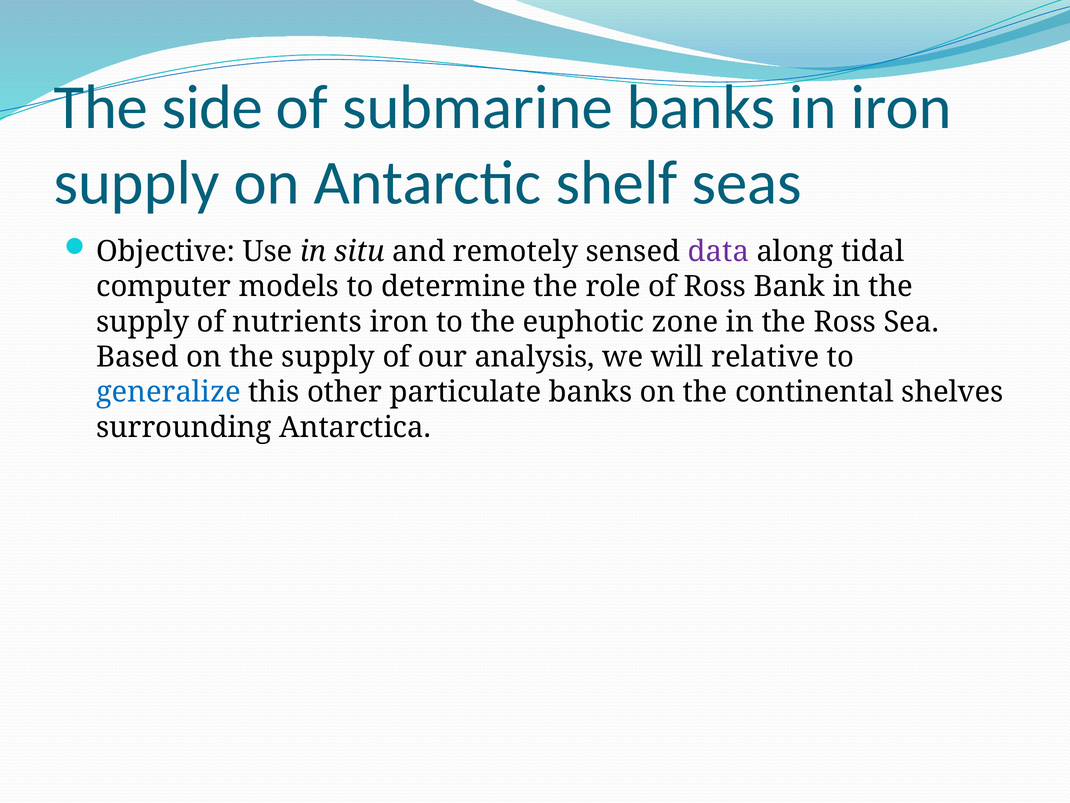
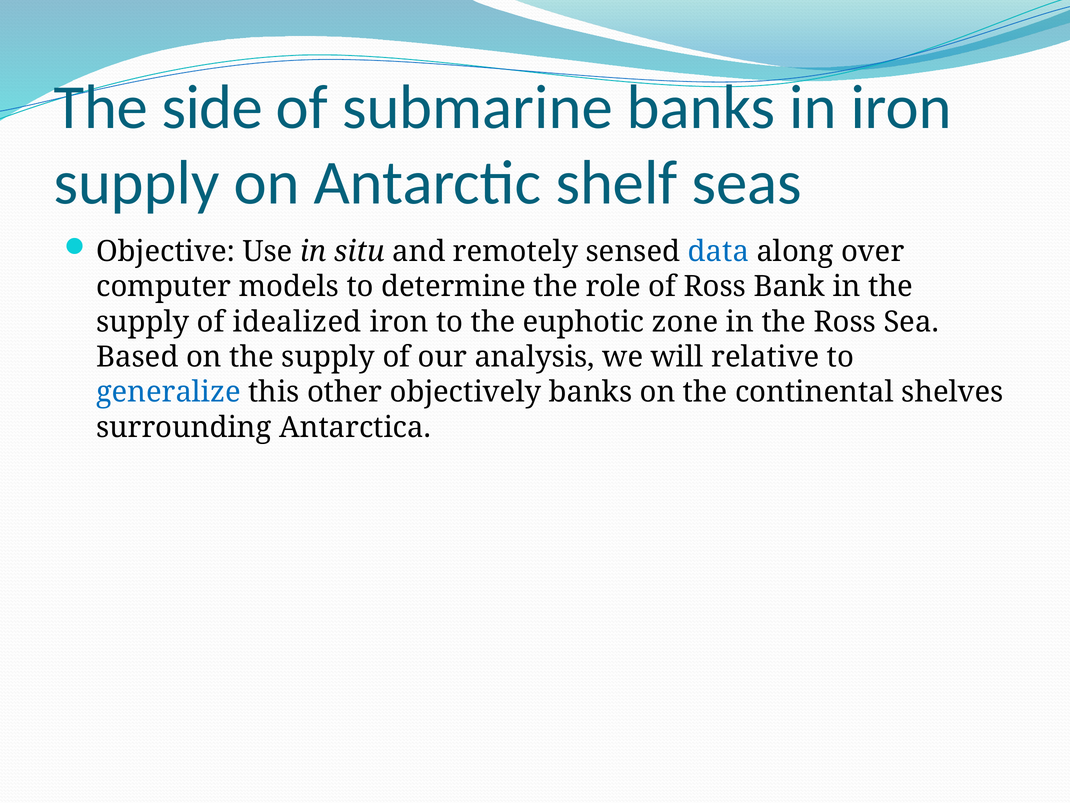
data colour: purple -> blue
tidal: tidal -> over
nutrients: nutrients -> idealized
particulate: particulate -> objectively
